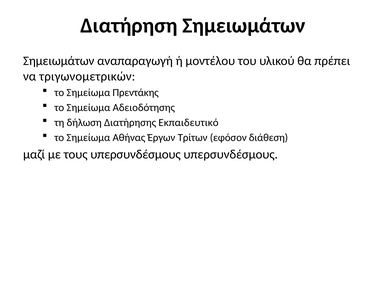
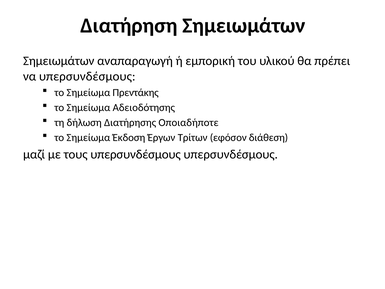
μοντέλου: μοντέλου -> εμπορική
να τριγωνομετρικών: τριγωνομετρικών -> υπερσυνδέσμους
Εκπαιδευτικό: Εκπαιδευτικό -> Οποιαδήποτε
Αθήνας: Αθήνας -> Έκδοση
